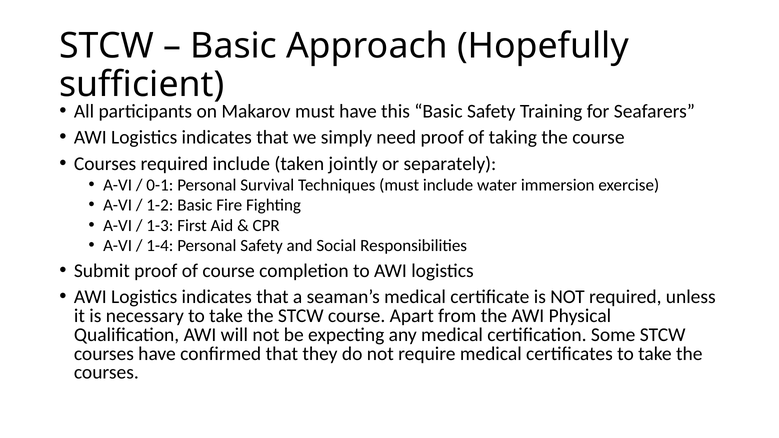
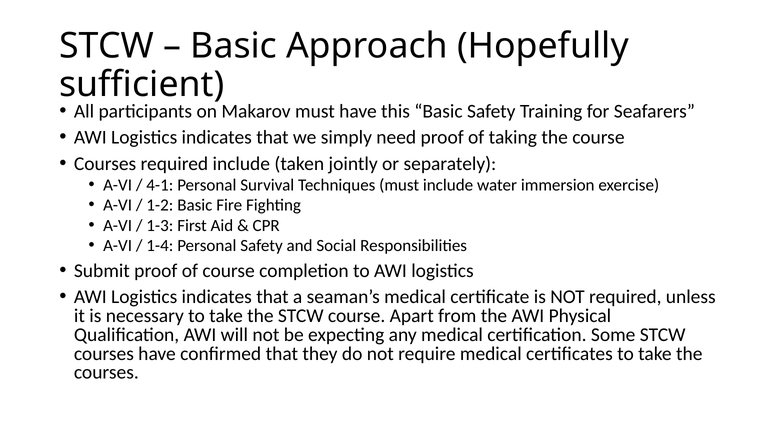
0-1: 0-1 -> 4-1
